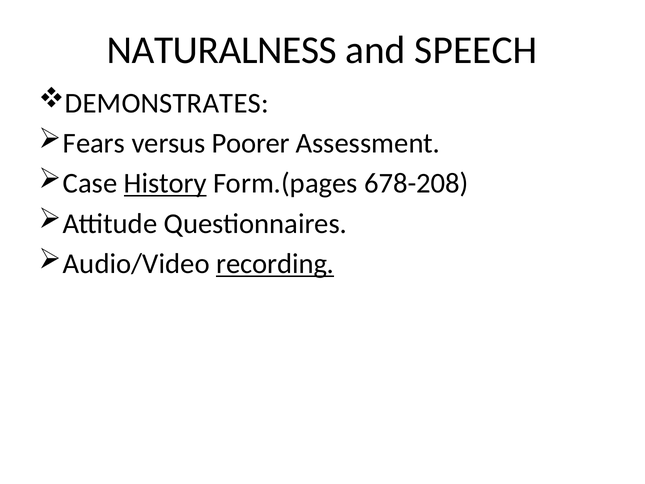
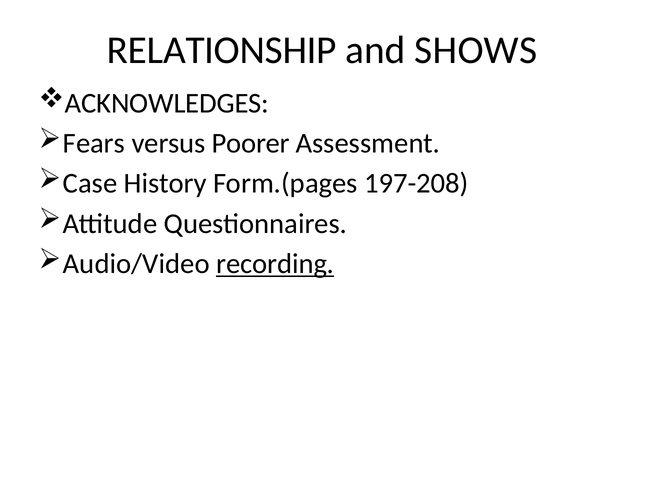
NATURALNESS: NATURALNESS -> RELATIONSHIP
SPEECH: SPEECH -> SHOWS
DEMONSTRATES: DEMONSTRATES -> ACKNOWLEDGES
History underline: present -> none
678-208: 678-208 -> 197-208
